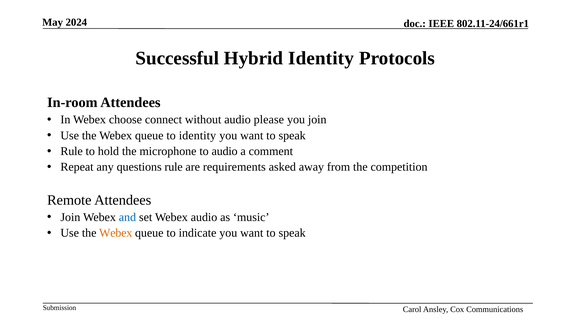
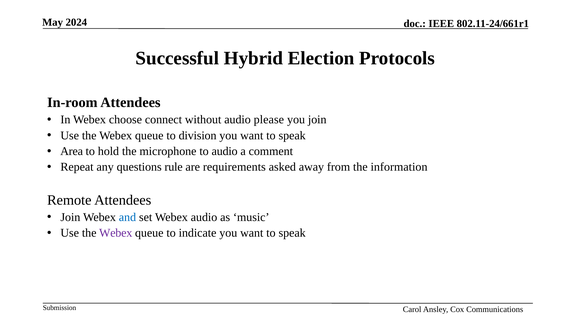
Hybrid Identity: Identity -> Election
to identity: identity -> division
Rule at (72, 151): Rule -> Area
competition: competition -> information
Webex at (116, 233) colour: orange -> purple
